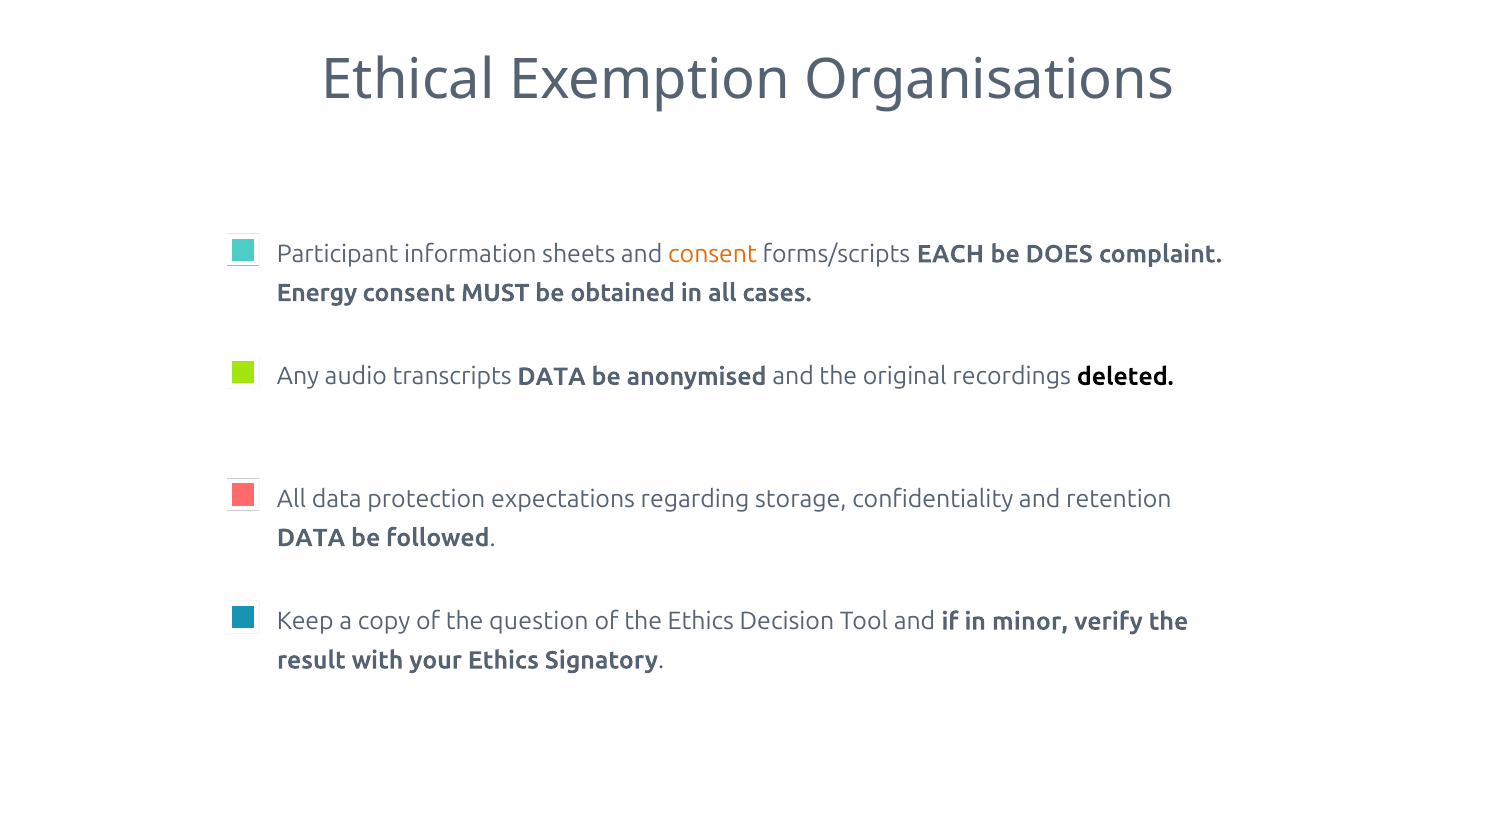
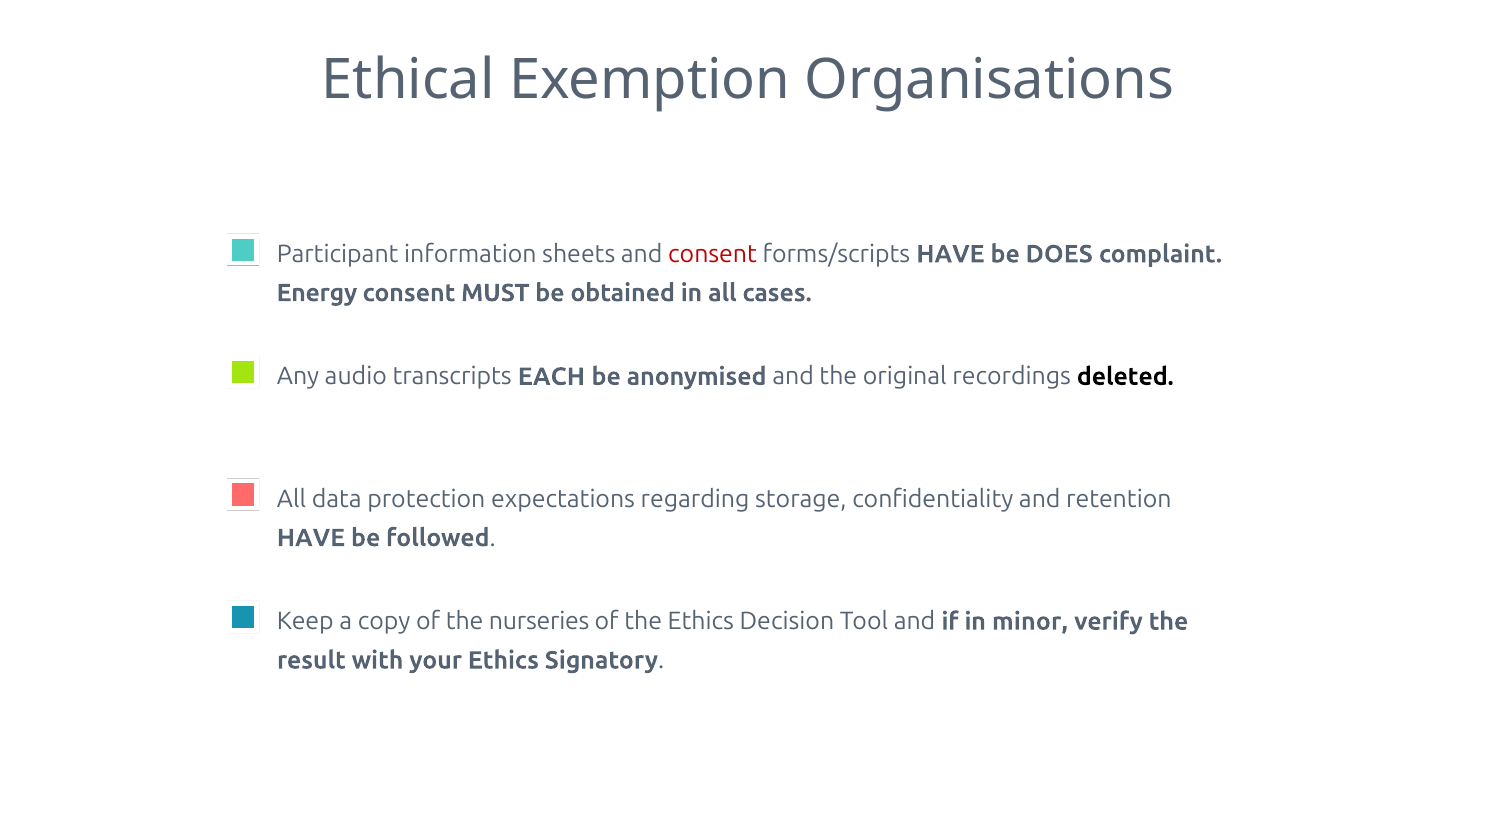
consent at (713, 254) colour: orange -> red
forms/scripts EACH: EACH -> HAVE
transcripts DATA: DATA -> EACH
DATA at (311, 538): DATA -> HAVE
question: question -> nurseries
